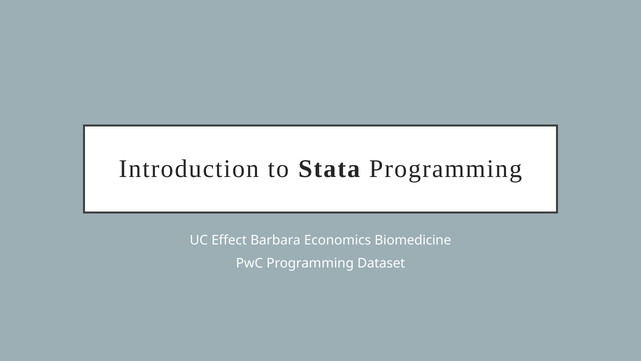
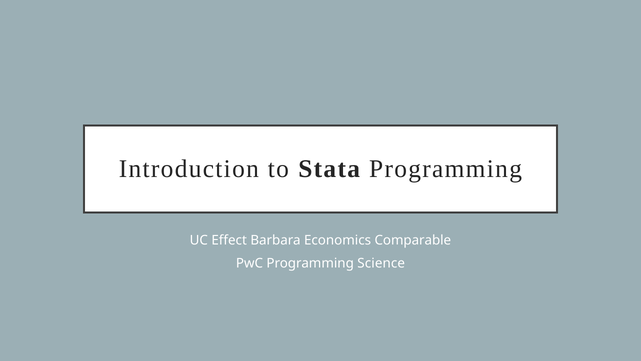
Biomedicine: Biomedicine -> Comparable
Dataset: Dataset -> Science
